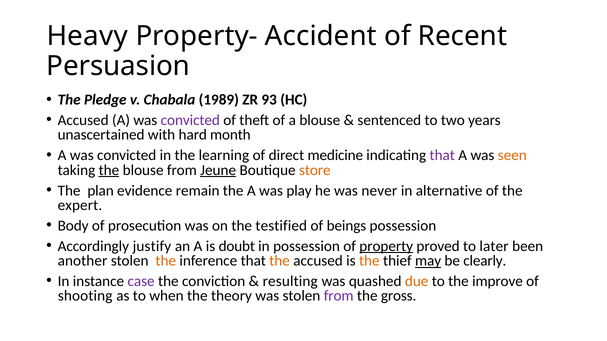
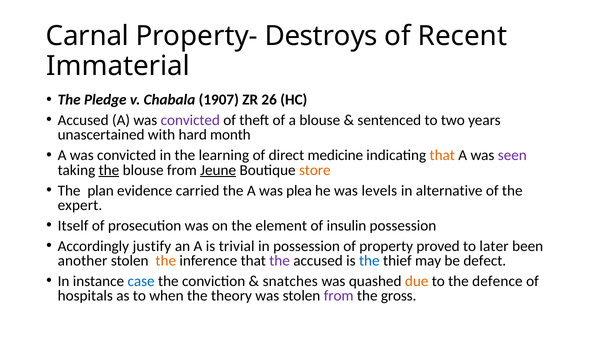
Heavy: Heavy -> Carnal
Accident: Accident -> Destroys
Persuasion: Persuasion -> Immaterial
1989: 1989 -> 1907
93: 93 -> 26
that at (442, 156) colour: purple -> orange
seen colour: orange -> purple
remain: remain -> carried
play: play -> plea
never: never -> levels
Body: Body -> Itself
testified: testified -> element
beings: beings -> insulin
doubt: doubt -> trivial
property underline: present -> none
the at (280, 261) colour: orange -> purple
the at (369, 261) colour: orange -> blue
may underline: present -> none
clearly: clearly -> defect
case colour: purple -> blue
resulting: resulting -> snatches
improve: improve -> defence
shooting: shooting -> hospitals
